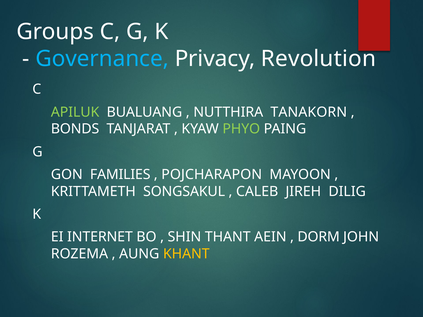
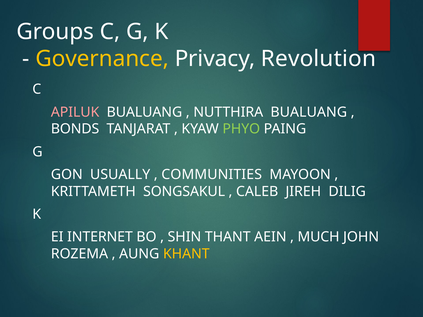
Governance colour: light blue -> yellow
APILUK colour: light green -> pink
NUTTHIRA TANAKORN: TANAKORN -> BUALUANG
FAMILIES: FAMILIES -> USUALLY
POJCHARAPON: POJCHARAPON -> COMMUNITIES
DORM: DORM -> MUCH
